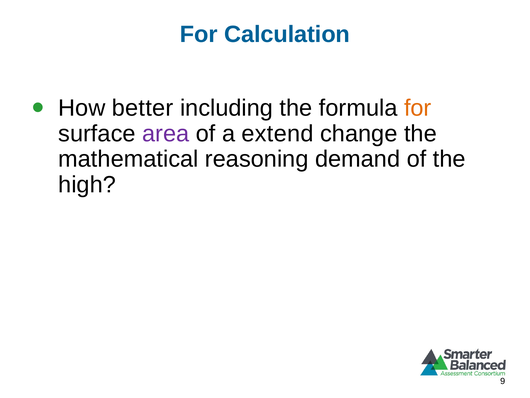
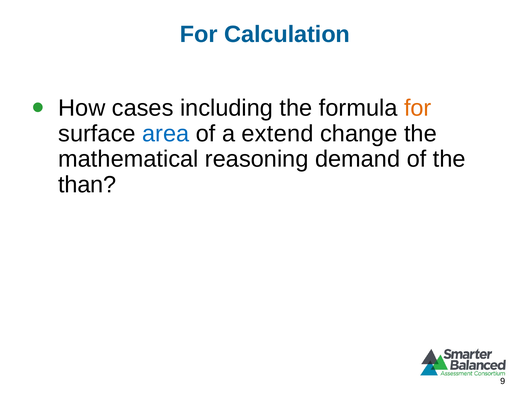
better: better -> cases
area colour: purple -> blue
high: high -> than
